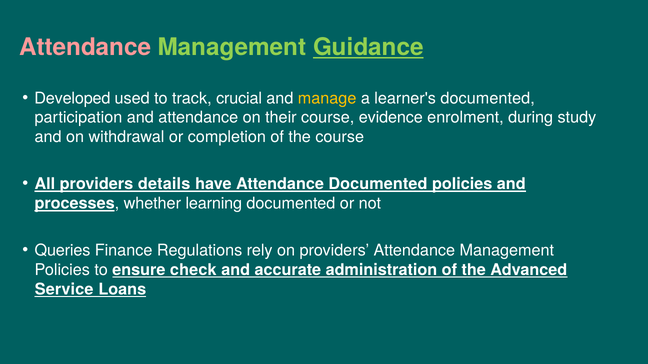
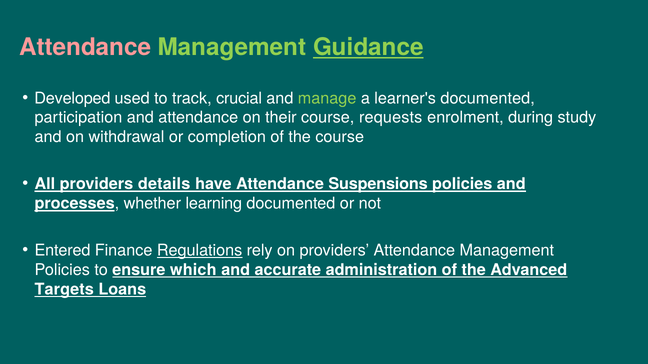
manage colour: yellow -> light green
evidence: evidence -> requests
Attendance Documented: Documented -> Suspensions
Queries: Queries -> Entered
Regulations underline: none -> present
check: check -> which
Service: Service -> Targets
